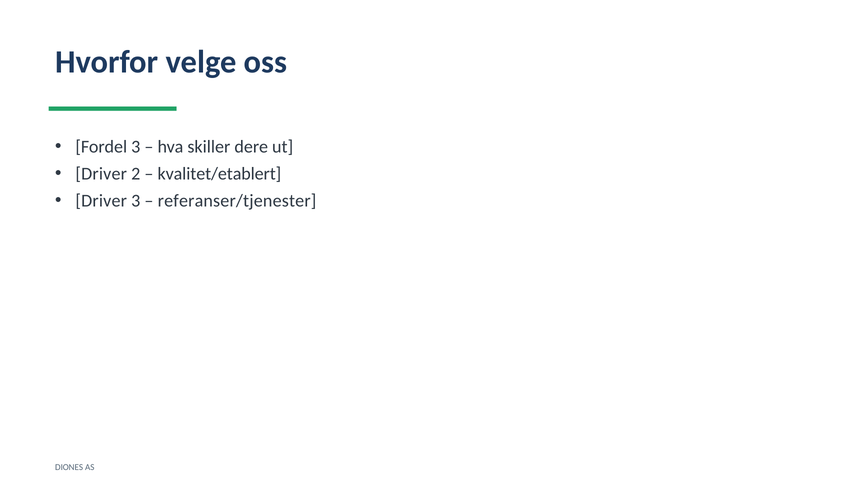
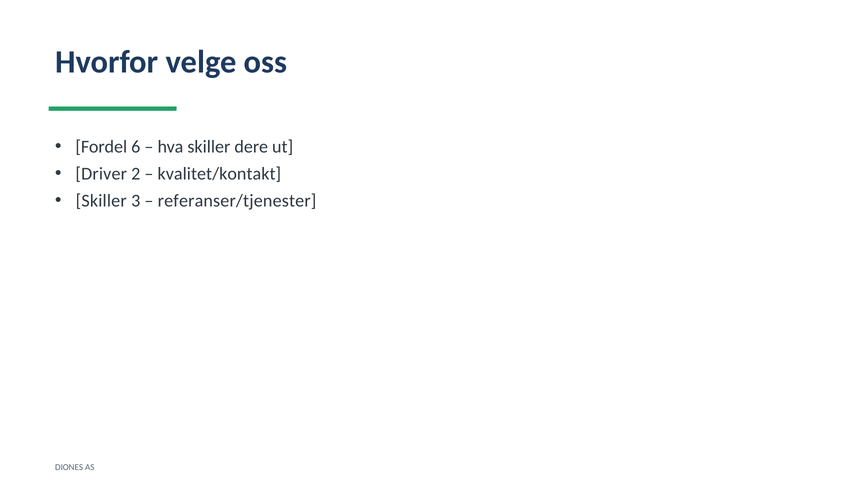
Fordel 3: 3 -> 6
kvalitet/etablert: kvalitet/etablert -> kvalitet/kontakt
Driver at (101, 201): Driver -> Skiller
